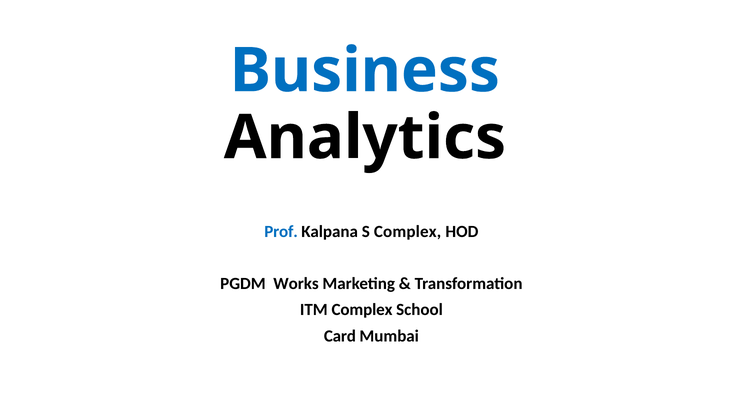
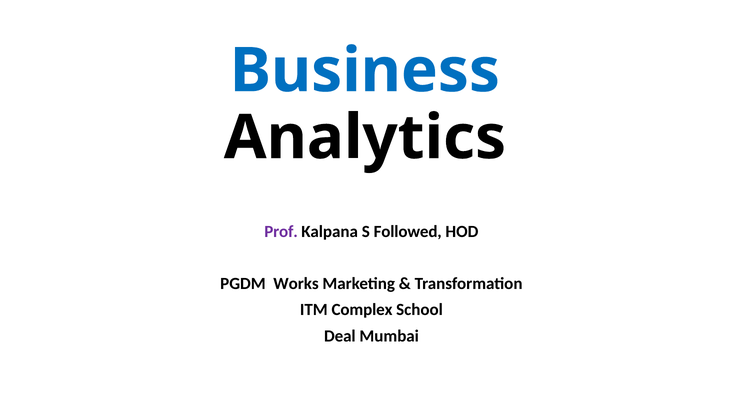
Prof colour: blue -> purple
S Complex: Complex -> Followed
Card: Card -> Deal
